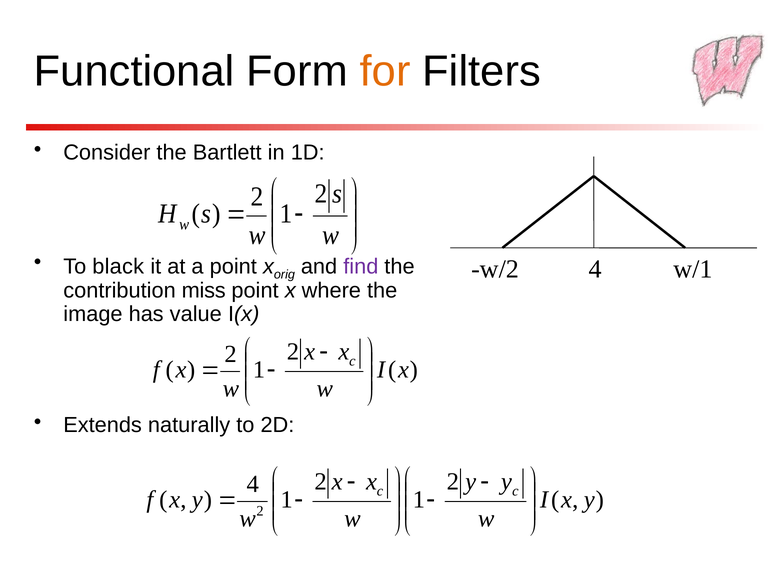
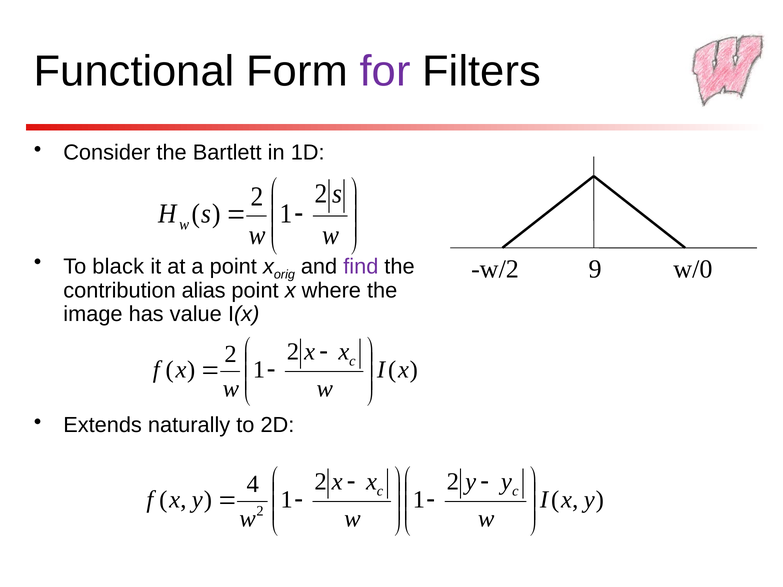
for colour: orange -> purple
w/2 4: 4 -> 9
w/1: w/1 -> w/0
miss: miss -> alias
